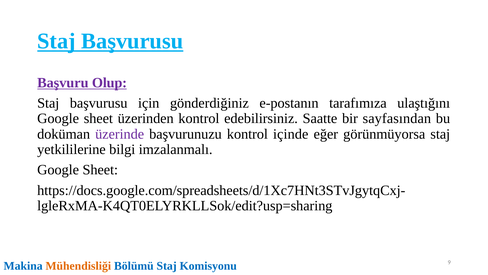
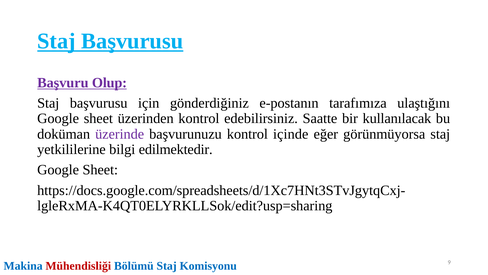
sayfasından: sayfasından -> kullanılacak
imzalanmalı: imzalanmalı -> edilmektedir
Mühendisliği colour: orange -> red
